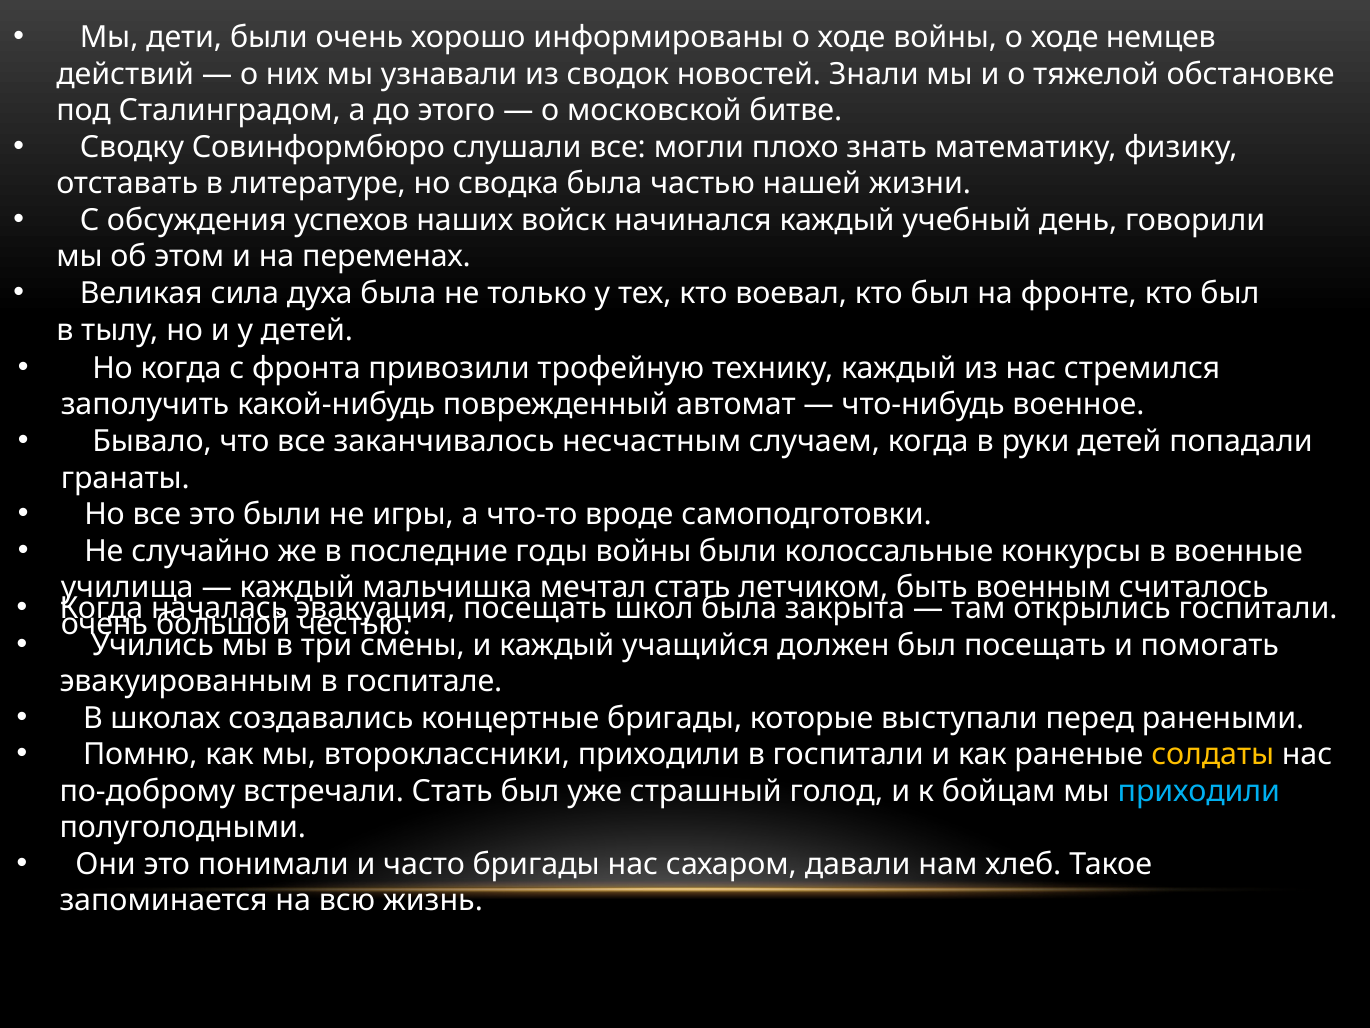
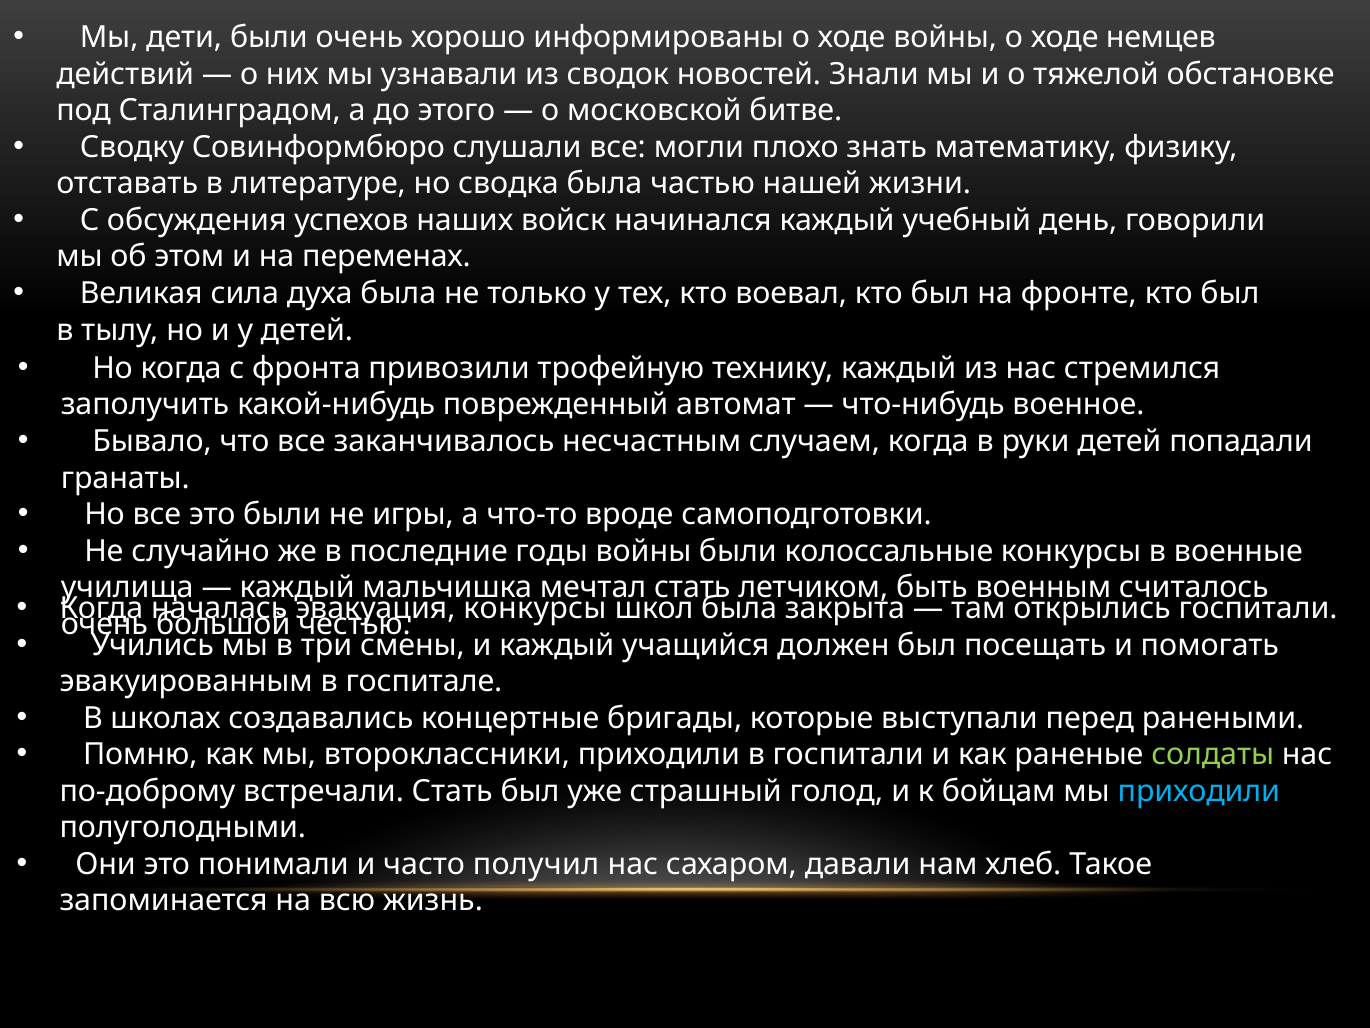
посещать at (535, 608): посещать -> конкурсы
солдаты colour: yellow -> light green
часто бригады: бригады -> получил
